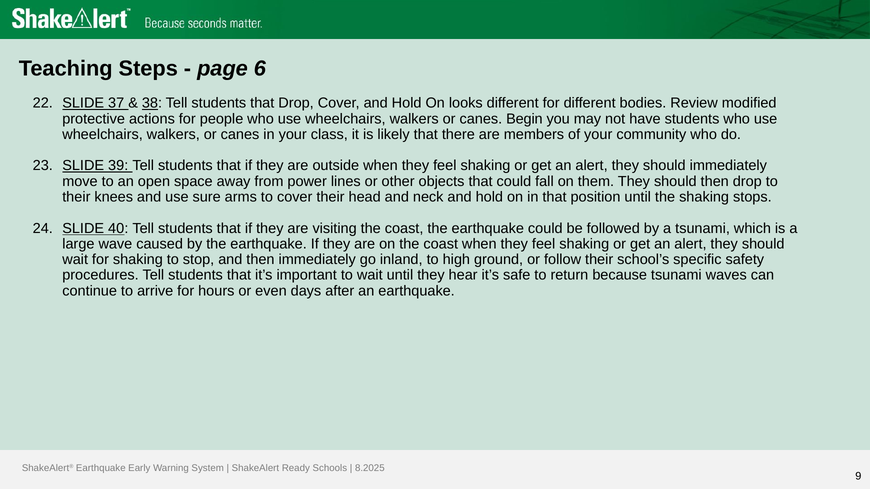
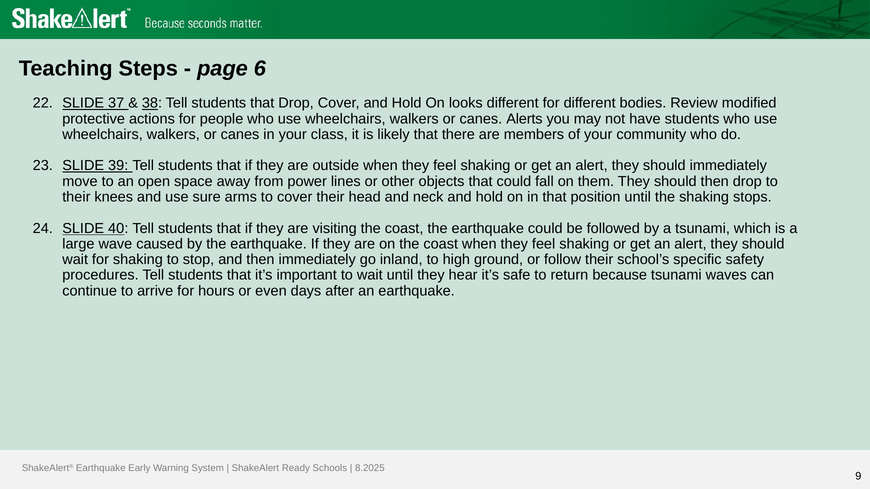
Begin: Begin -> Alerts
